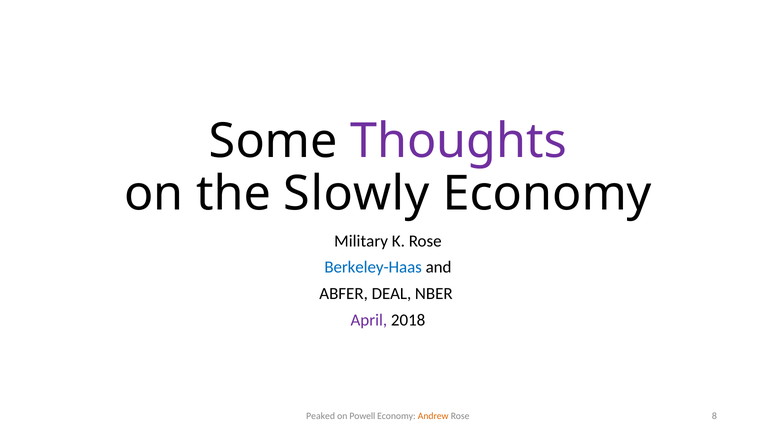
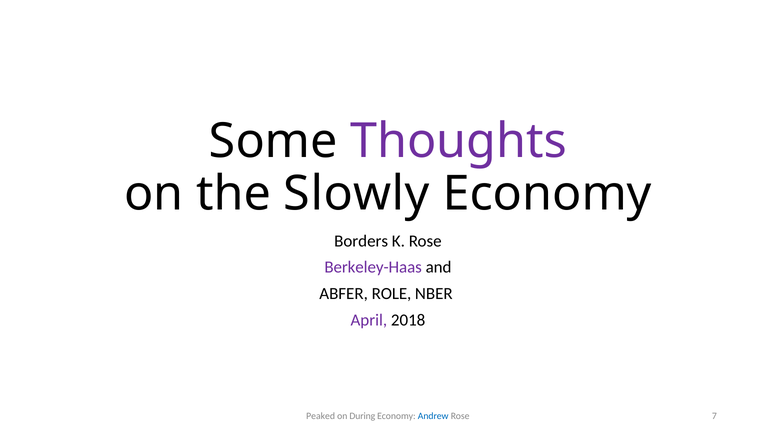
Military: Military -> Borders
Berkeley-Haas colour: blue -> purple
DEAL: DEAL -> ROLE
Powell: Powell -> During
Andrew colour: orange -> blue
8: 8 -> 7
